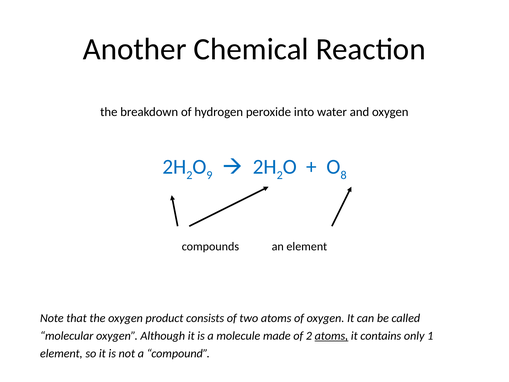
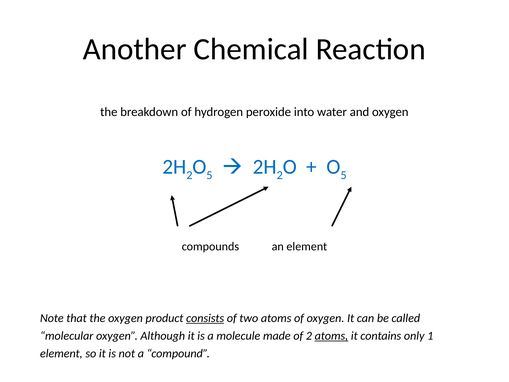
9 at (209, 175): 9 -> 5
8 at (344, 175): 8 -> 5
consists underline: none -> present
